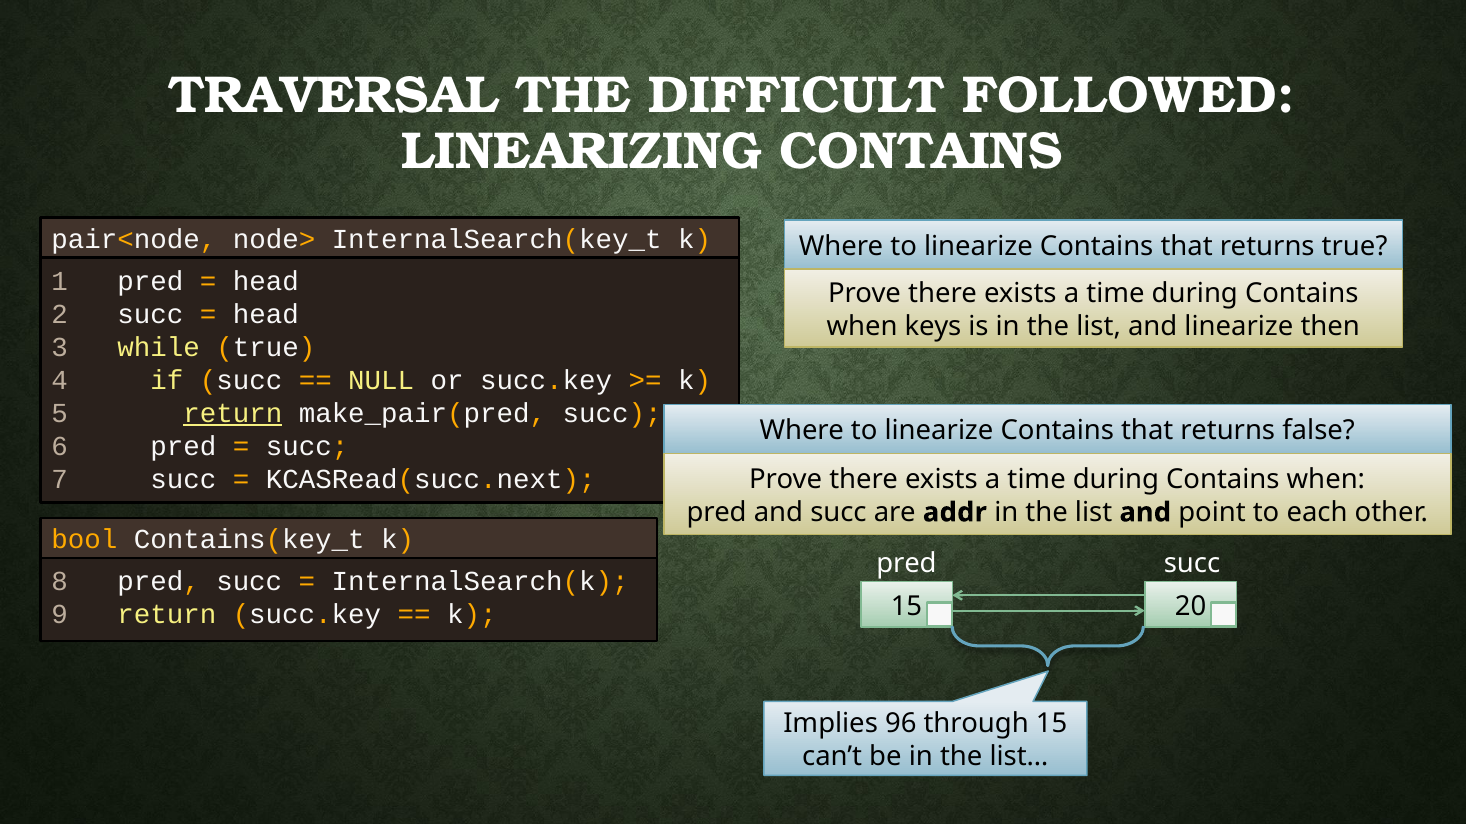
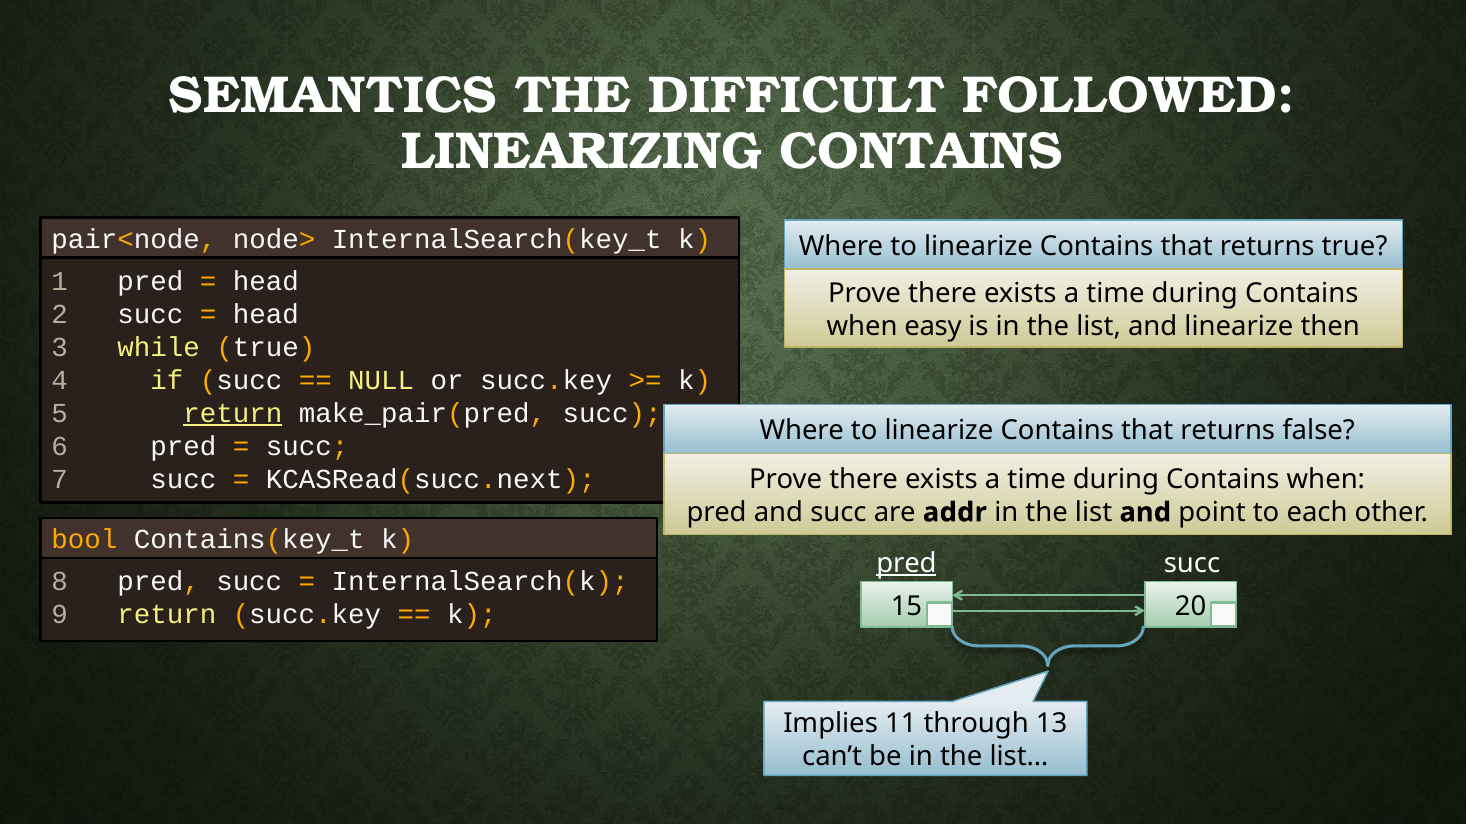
TRAVERSAL: TRAVERSAL -> SEMANTICS
keys: keys -> easy
pred at (907, 563) underline: none -> present
96: 96 -> 11
through 15: 15 -> 13
